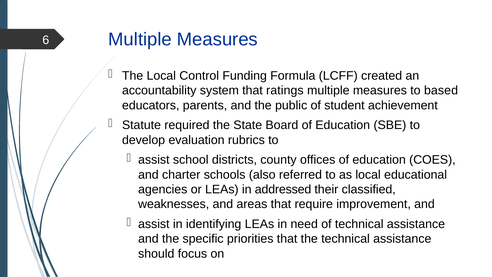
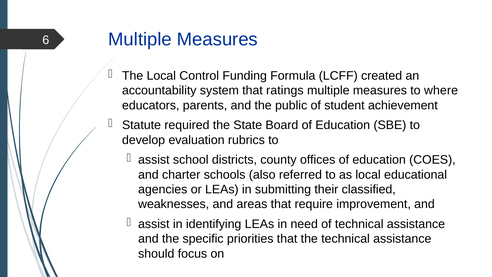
based: based -> where
addressed: addressed -> submitting
